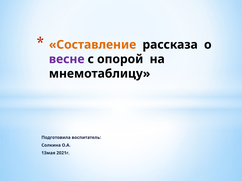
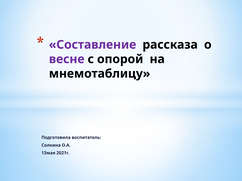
Составление colour: orange -> purple
